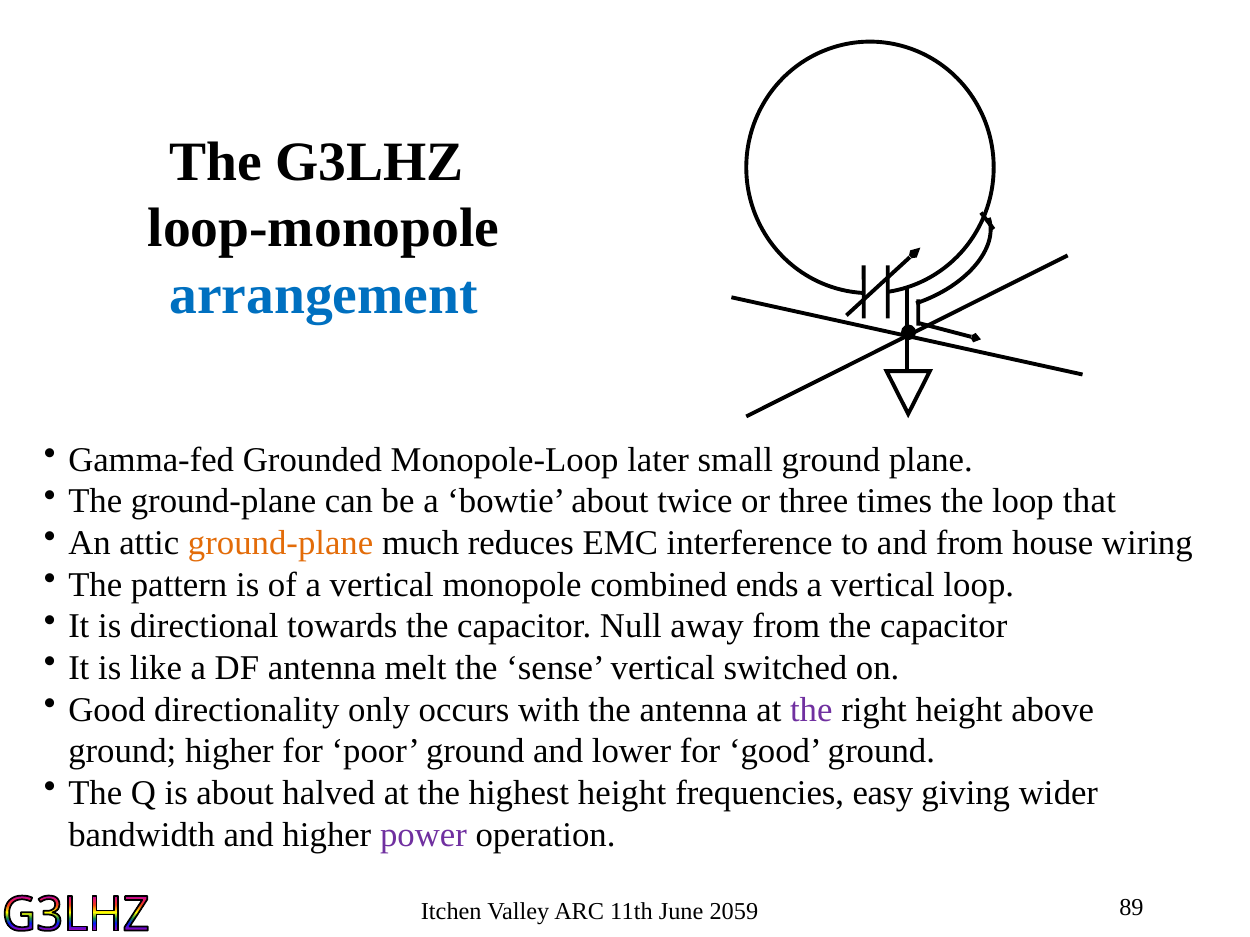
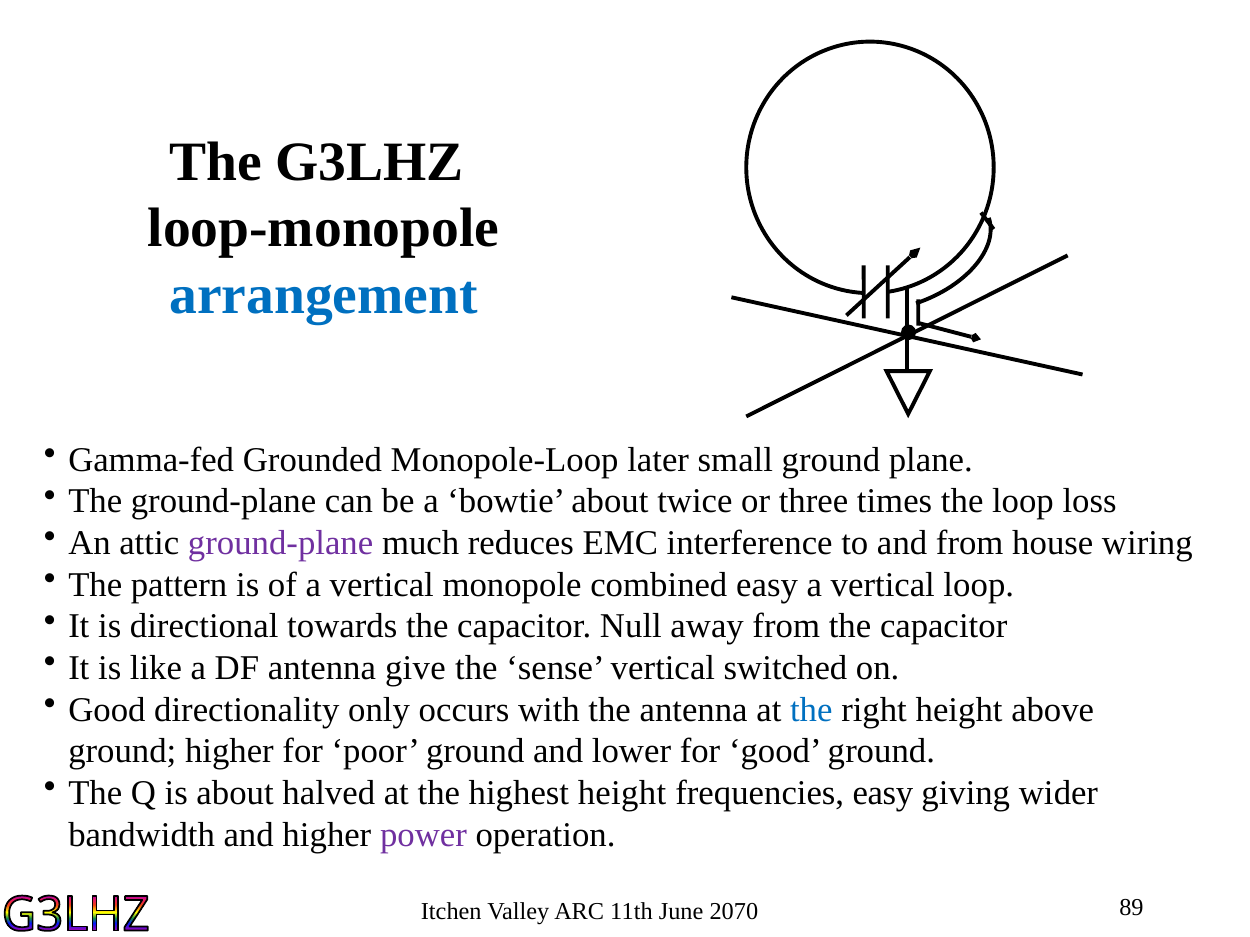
that: that -> loss
ground-plane at (281, 543) colour: orange -> purple
combined ends: ends -> easy
melt: melt -> give
the at (811, 710) colour: purple -> blue
2059: 2059 -> 2070
